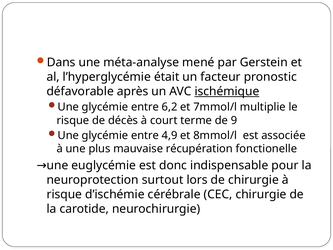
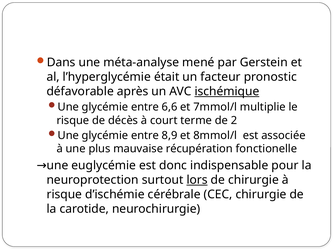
6,2: 6,2 -> 6,6
9: 9 -> 2
4,9: 4,9 -> 8,9
lors underline: none -> present
